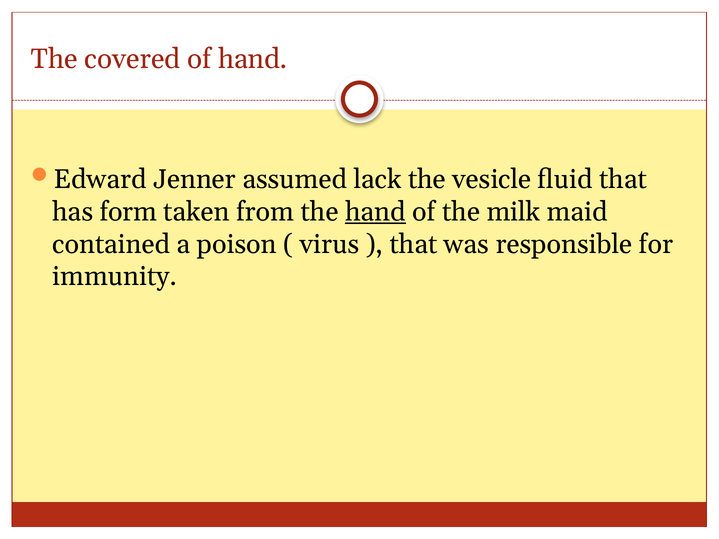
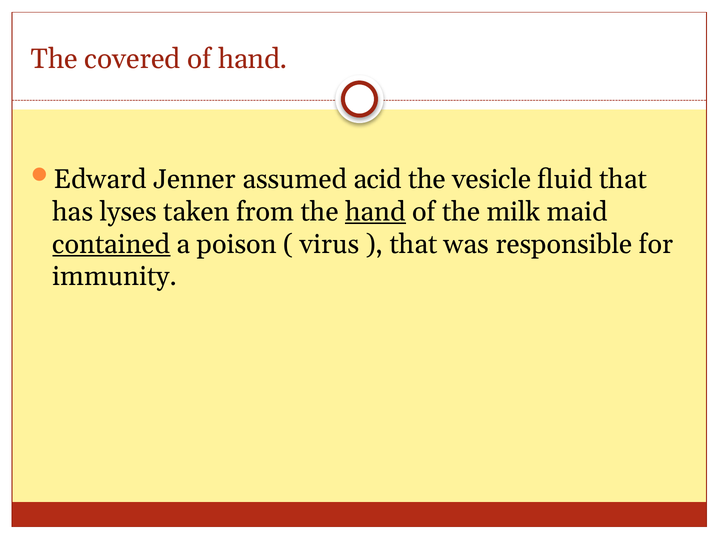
lack: lack -> acid
form: form -> lyses
contained underline: none -> present
